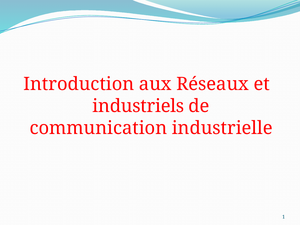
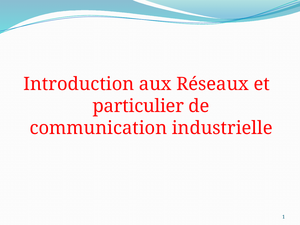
industriels: industriels -> particulier
